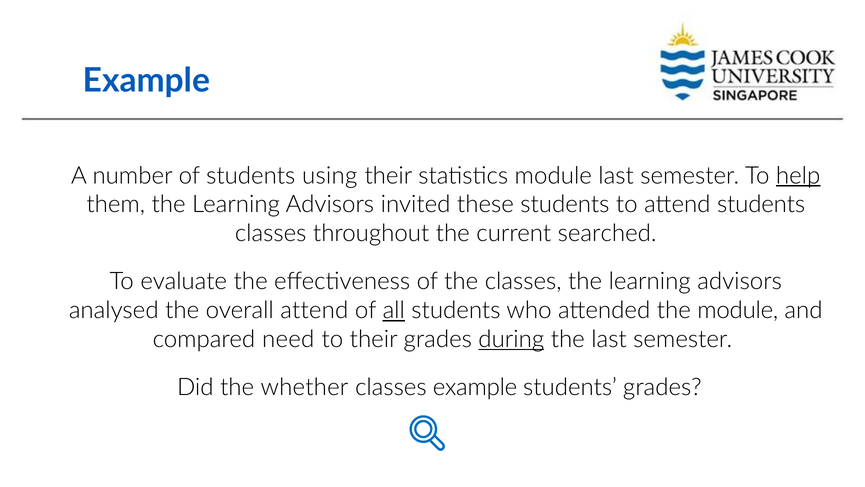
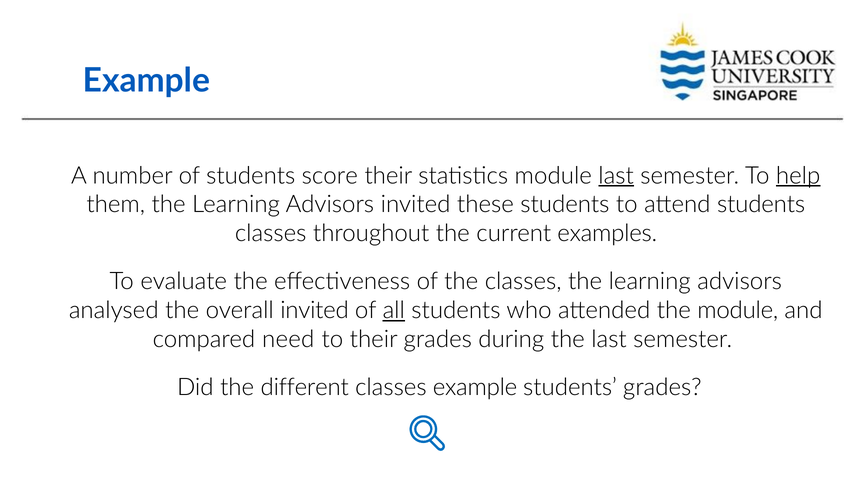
using: using -> score
last at (616, 175) underline: none -> present
searched: searched -> examples
overall attend: attend -> invited
during underline: present -> none
whether: whether -> different
